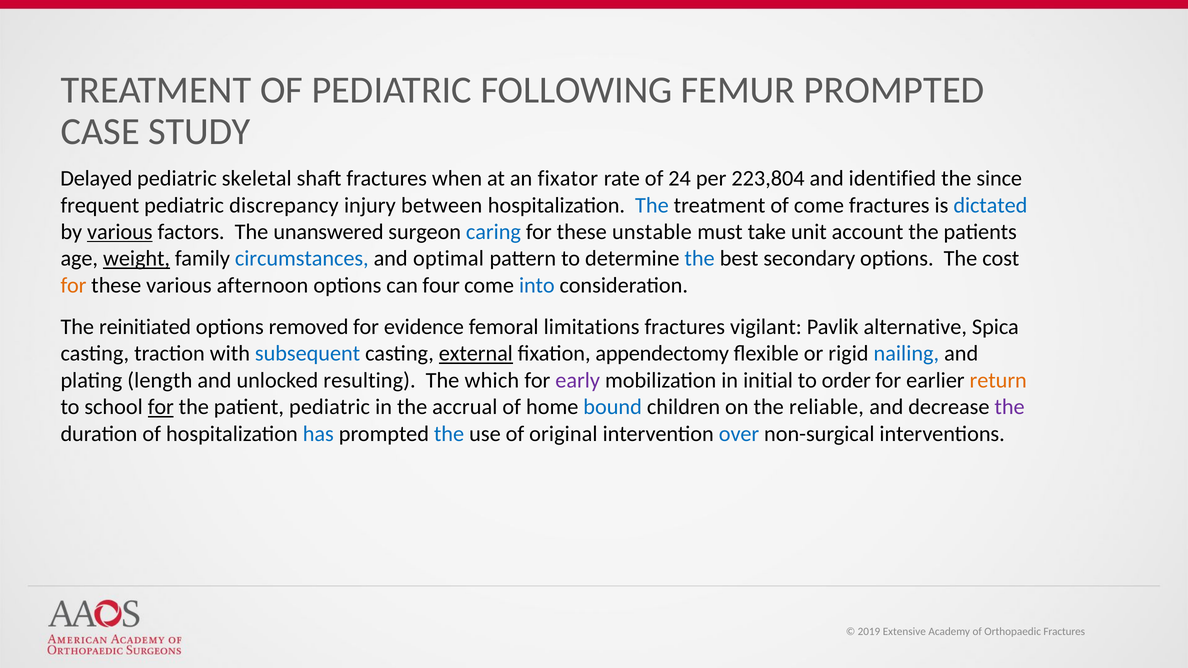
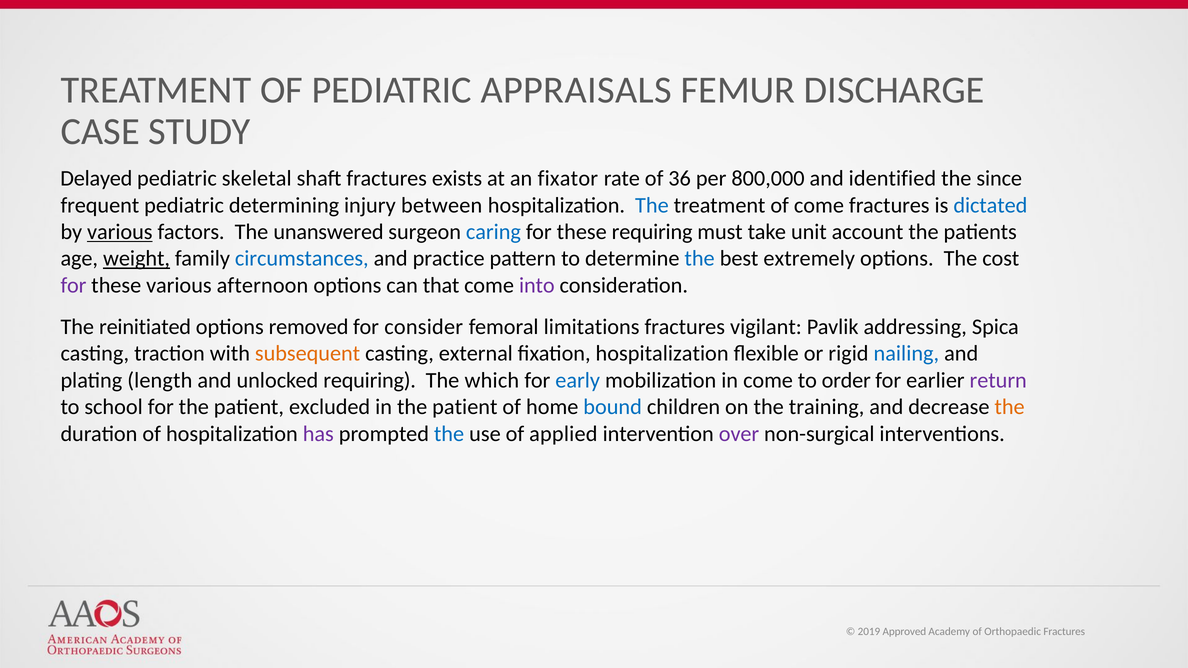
FOLLOWING: FOLLOWING -> APPRAISALS
FEMUR PROMPTED: PROMPTED -> DISCHARGE
when: when -> exists
24: 24 -> 36
223,804: 223,804 -> 800,000
discrepancy: discrepancy -> determining
these unstable: unstable -> requiring
optimal: optimal -> practice
secondary: secondary -> extremely
for at (73, 285) colour: orange -> purple
four: four -> that
into colour: blue -> purple
evidence: evidence -> consider
alternative: alternative -> addressing
subsequent colour: blue -> orange
external underline: present -> none
fixation appendectomy: appendectomy -> hospitalization
unlocked resulting: resulting -> requiring
early colour: purple -> blue
in initial: initial -> come
return colour: orange -> purple
for at (161, 407) underline: present -> none
patient pediatric: pediatric -> excluded
in the accrual: accrual -> patient
reliable: reliable -> training
the at (1010, 407) colour: purple -> orange
has colour: blue -> purple
original: original -> applied
over colour: blue -> purple
Extensive: Extensive -> Approved
